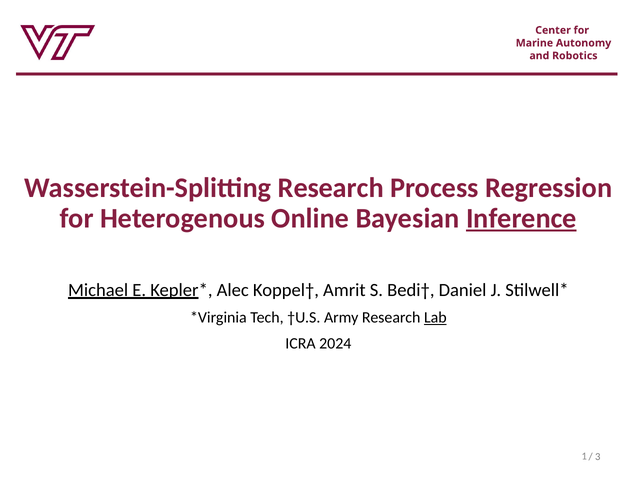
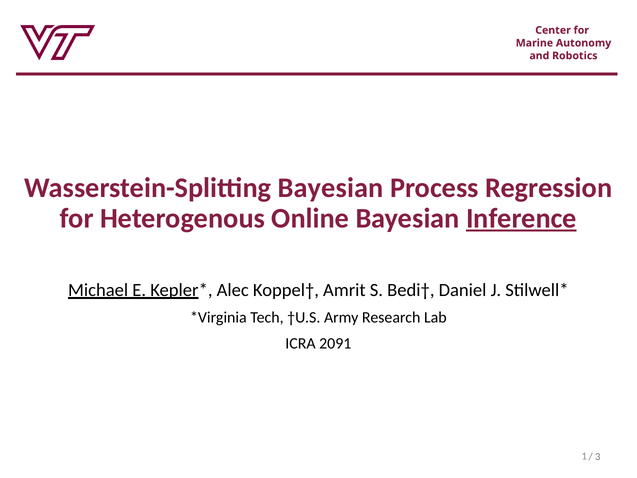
Wasserstein-Splitting Research: Research -> Bayesian
Lab underline: present -> none
2024: 2024 -> 2091
